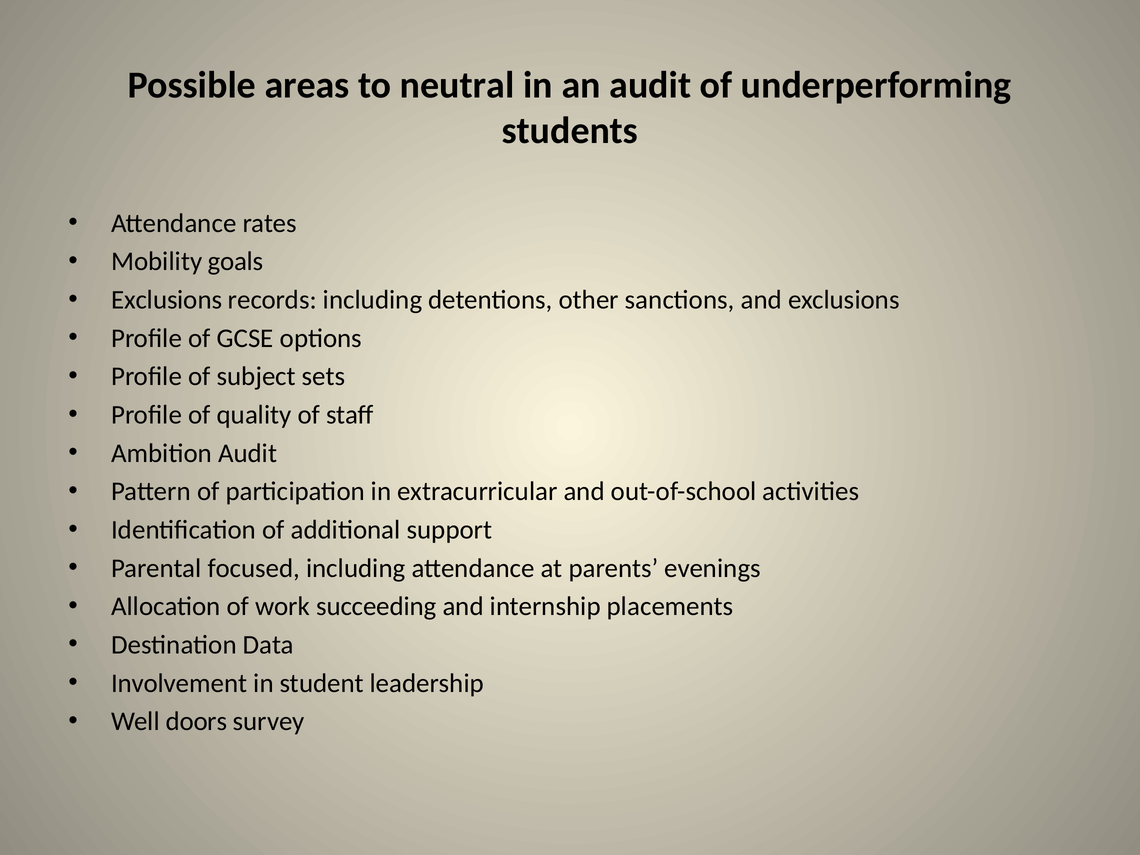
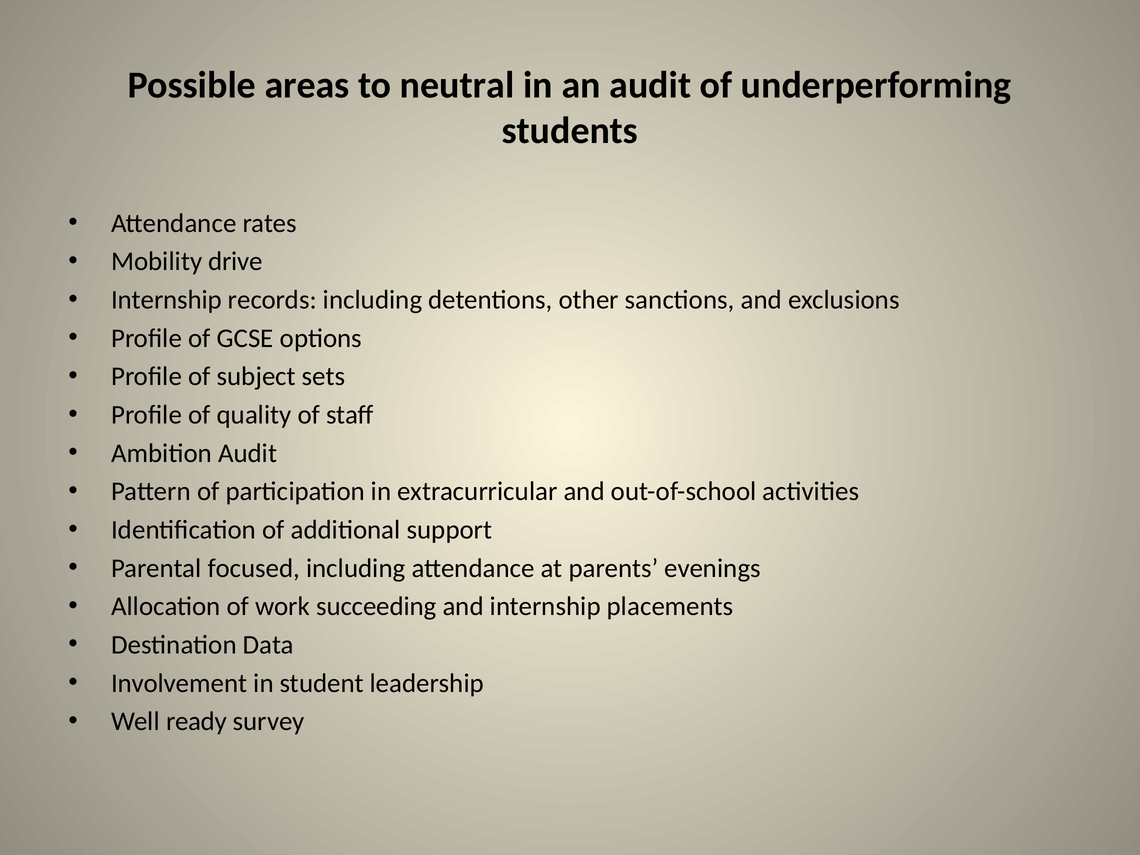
goals: goals -> drive
Exclusions at (167, 300): Exclusions -> Internship
doors: doors -> ready
